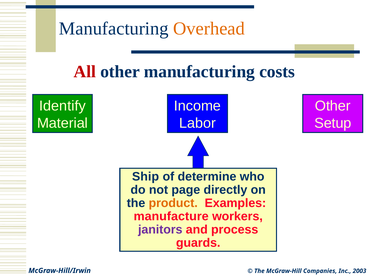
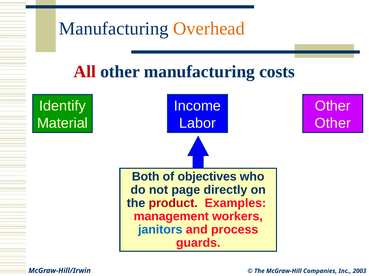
Setup at (333, 123): Setup -> Other
Ship: Ship -> Both
determine: determine -> objectives
product colour: orange -> red
manufacture: manufacture -> management
janitors colour: purple -> blue
